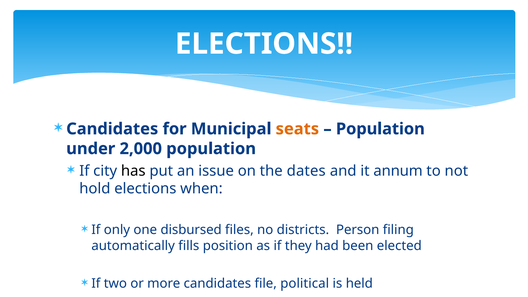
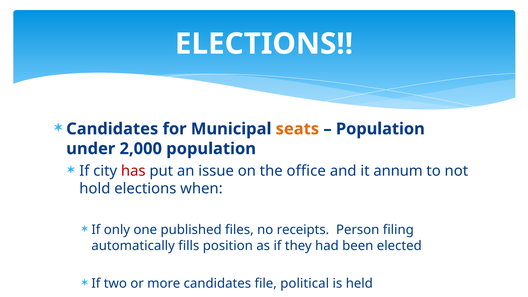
has colour: black -> red
dates: dates -> office
disbursed: disbursed -> published
districts: districts -> receipts
